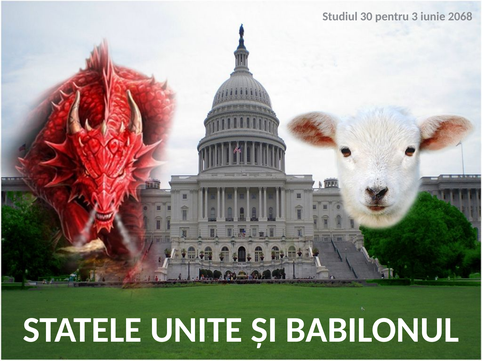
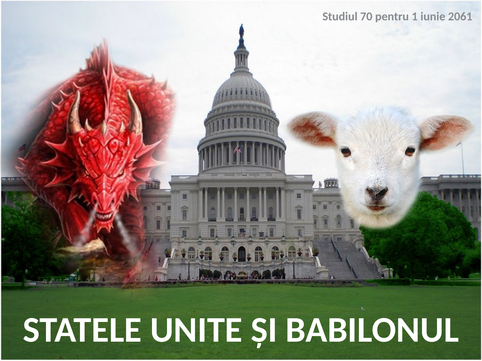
30: 30 -> 70
3: 3 -> 1
2068: 2068 -> 2061
